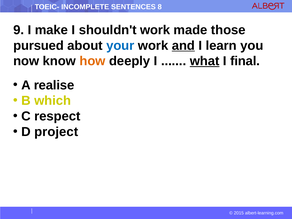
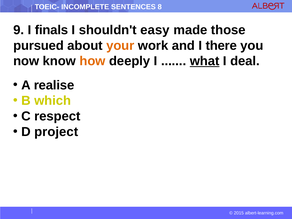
make: make -> finals
shouldn't work: work -> easy
your colour: blue -> orange
and underline: present -> none
learn: learn -> there
final: final -> deal
